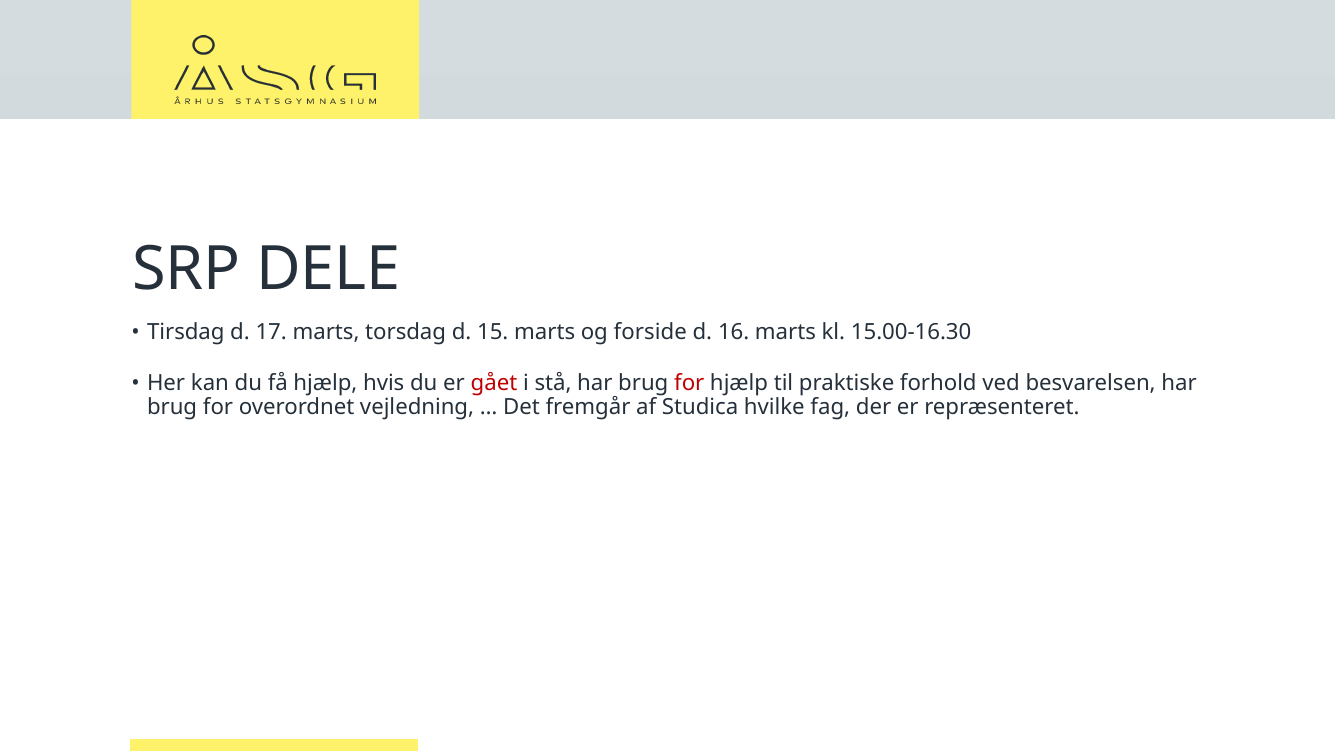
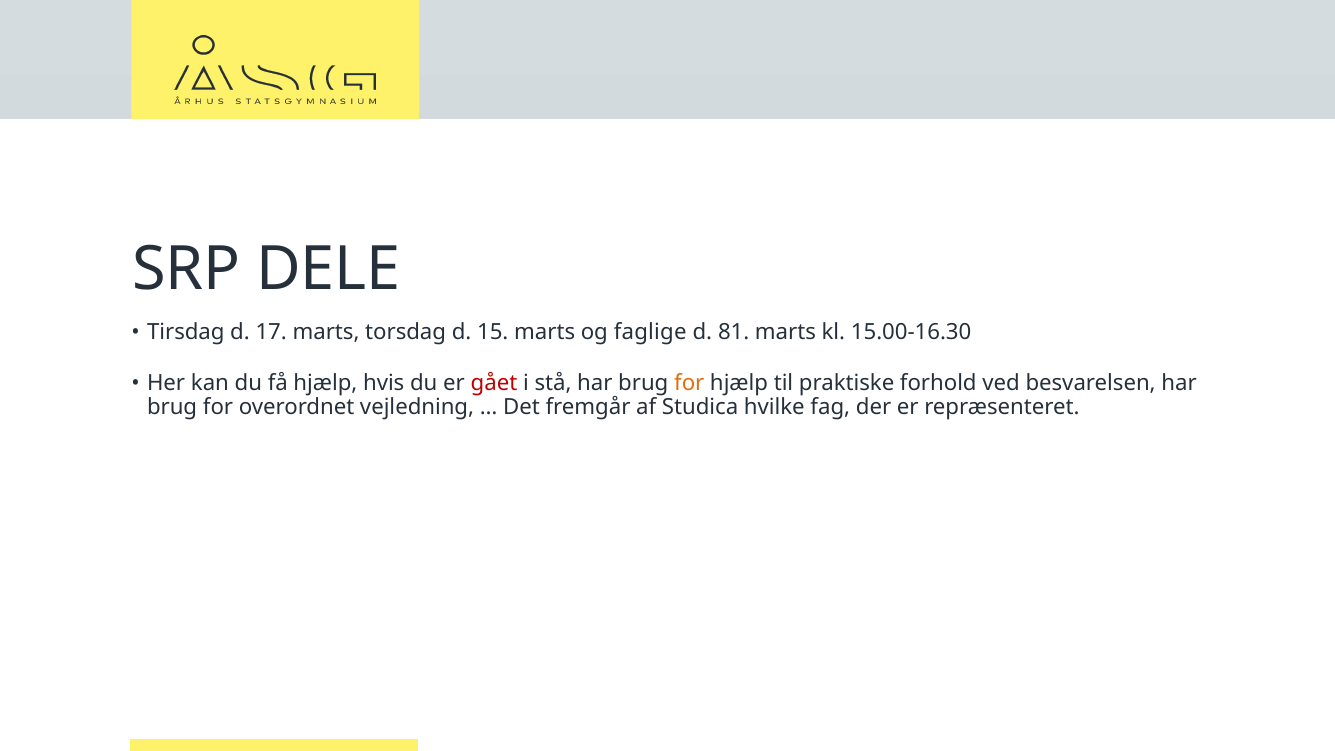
forside: forside -> faglige
16: 16 -> 81
for at (689, 383) colour: red -> orange
